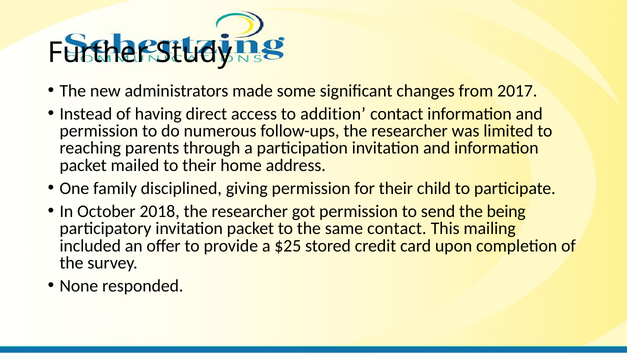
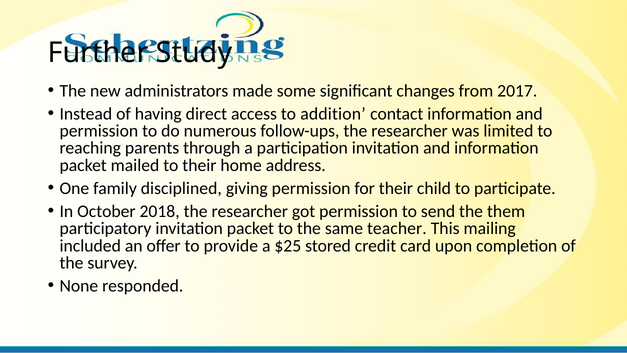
being: being -> them
same contact: contact -> teacher
